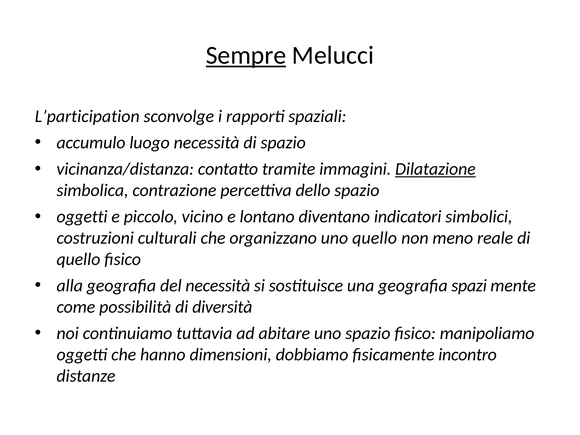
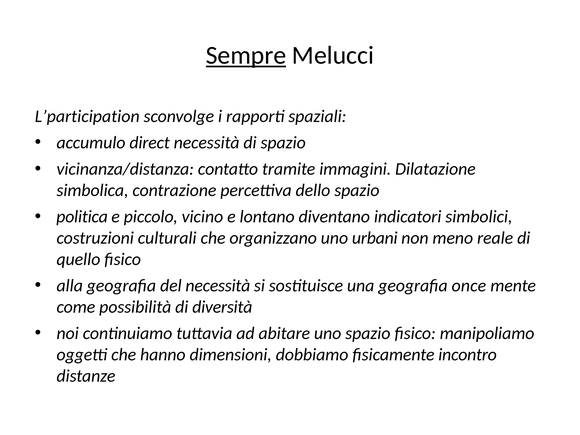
luogo: luogo -> direct
Dilatazione underline: present -> none
oggetti at (82, 217): oggetti -> politica
uno quello: quello -> urbani
spazi: spazi -> once
